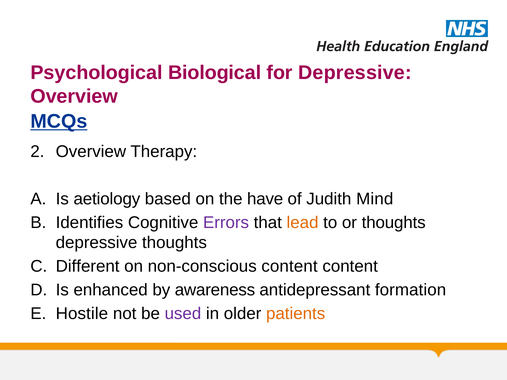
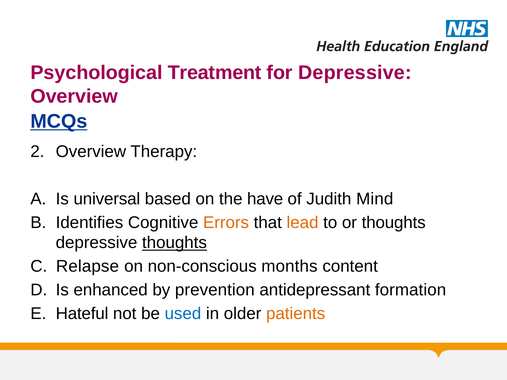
Biological: Biological -> Treatment
aetiology: aetiology -> universal
Errors colour: purple -> orange
thoughts at (174, 243) underline: none -> present
Different: Different -> Relapse
non-conscious content: content -> months
awareness: awareness -> prevention
Hostile: Hostile -> Hateful
used colour: purple -> blue
